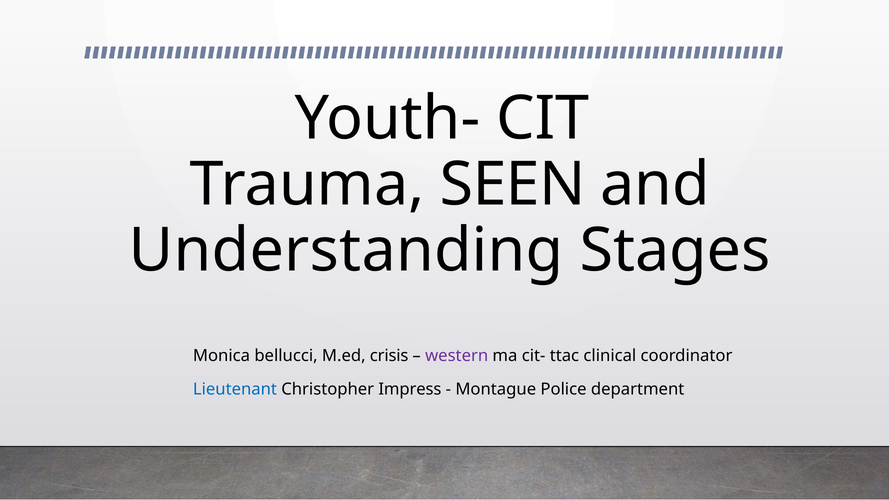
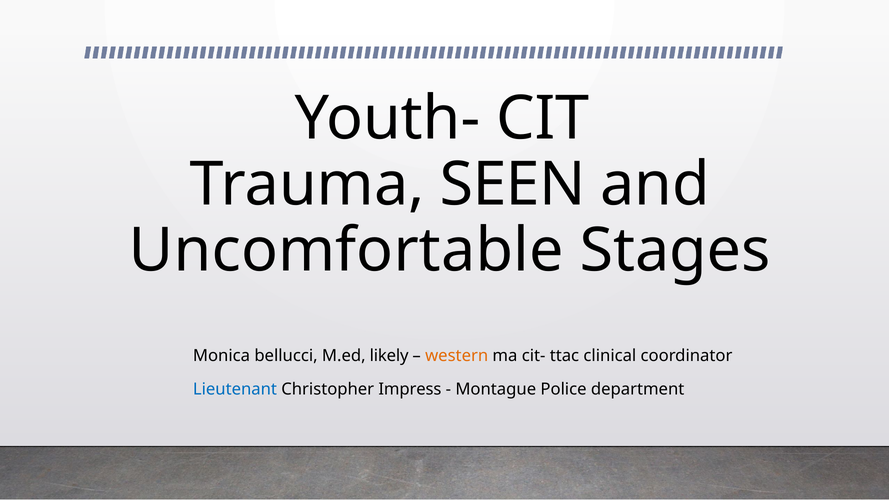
Understanding: Understanding -> Uncomfortable
crisis: crisis -> likely
western colour: purple -> orange
